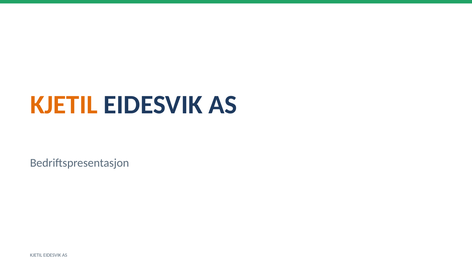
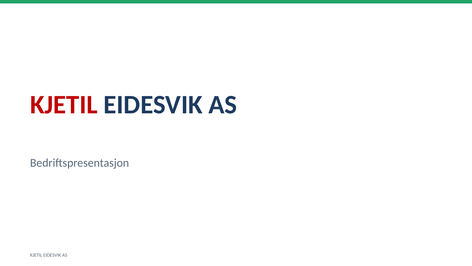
KJETIL at (64, 105) colour: orange -> red
